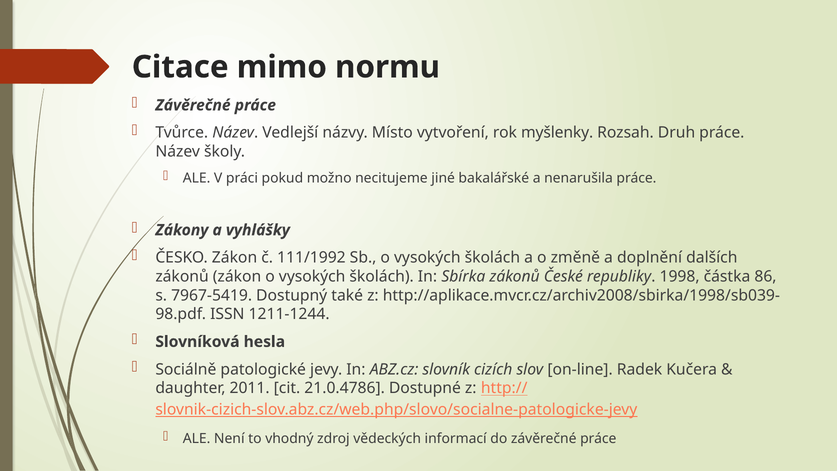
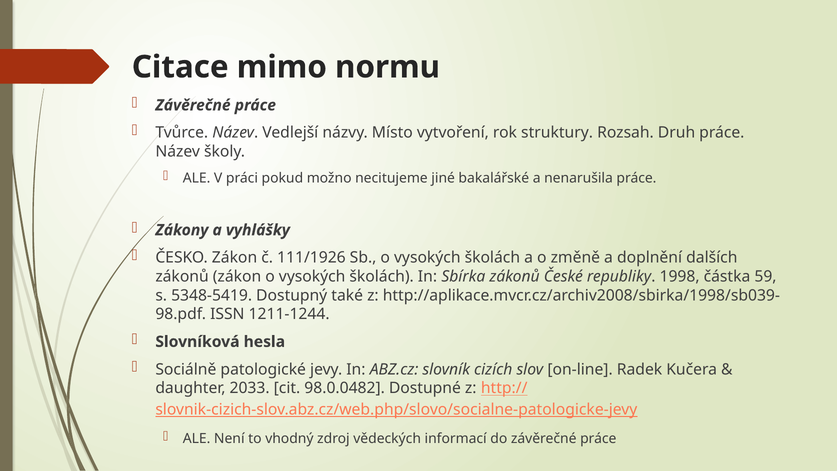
myšlenky: myšlenky -> struktury
111/1992: 111/1992 -> 111/1926
86: 86 -> 59
7967-5419: 7967-5419 -> 5348-5419
2011: 2011 -> 2033
21.0.4786: 21.0.4786 -> 98.0.0482
